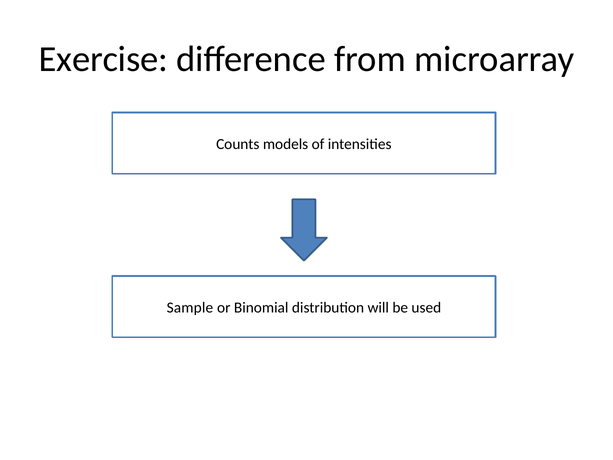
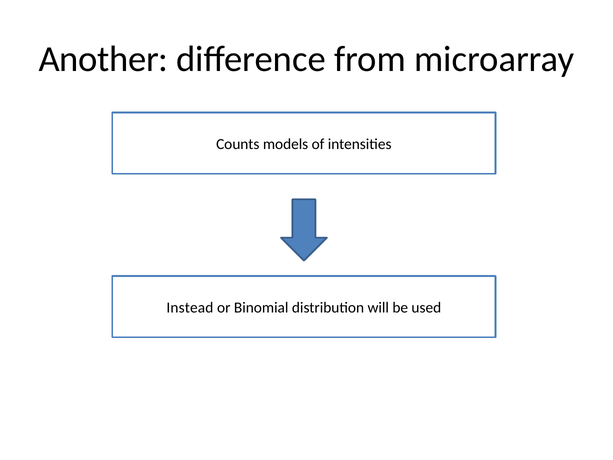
Exercise: Exercise -> Another
Sample: Sample -> Instead
